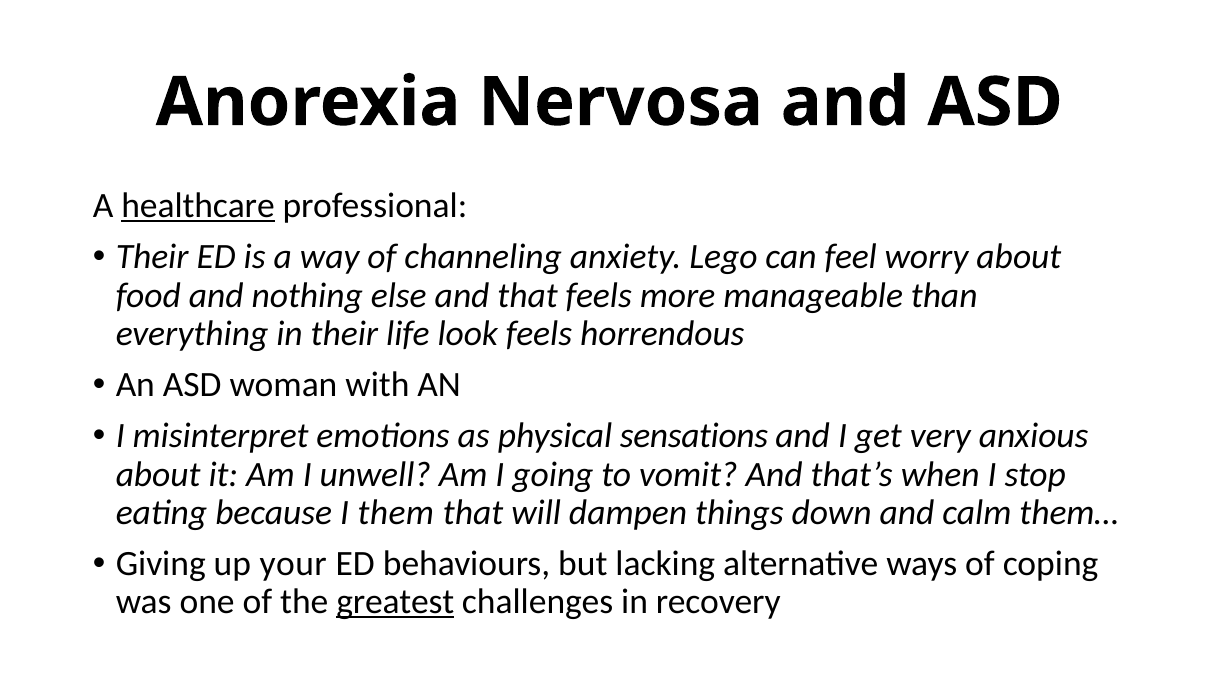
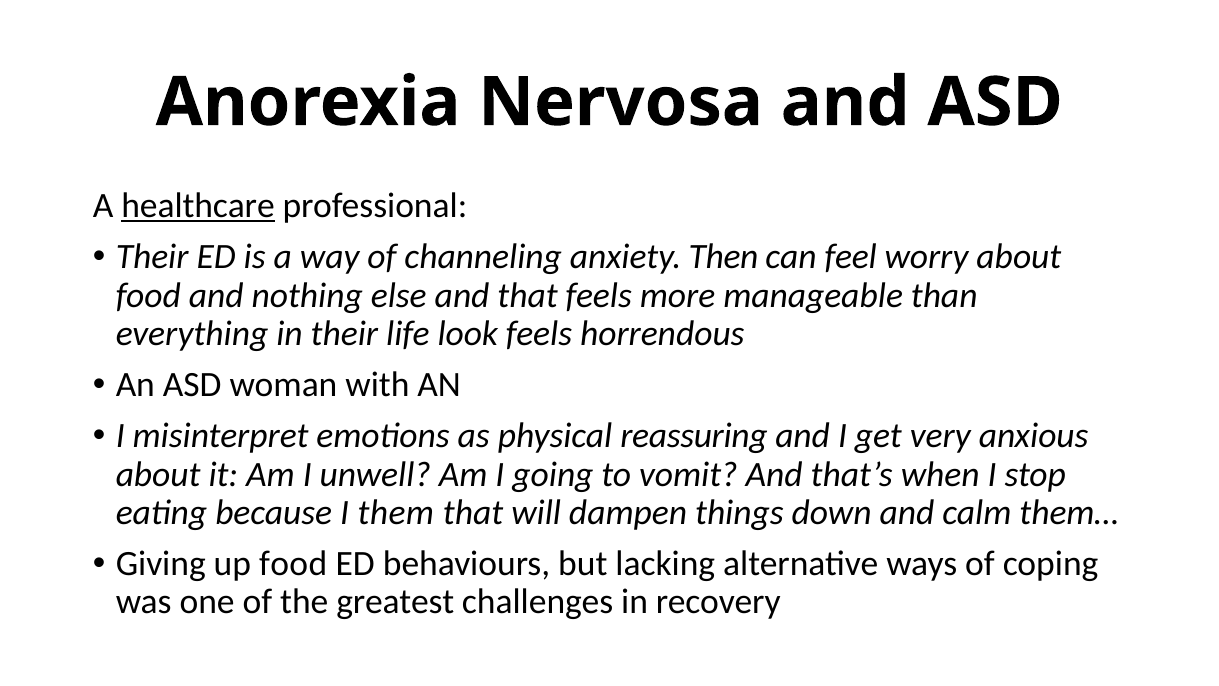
Lego: Lego -> Then
sensations: sensations -> reassuring
up your: your -> food
greatest underline: present -> none
